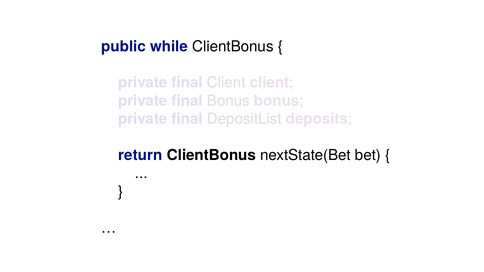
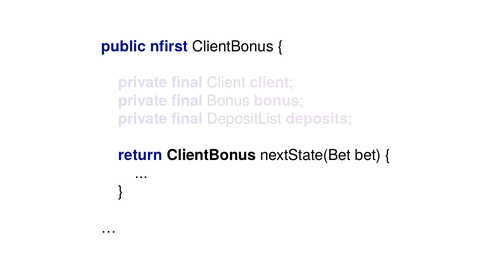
while: while -> nfirst
